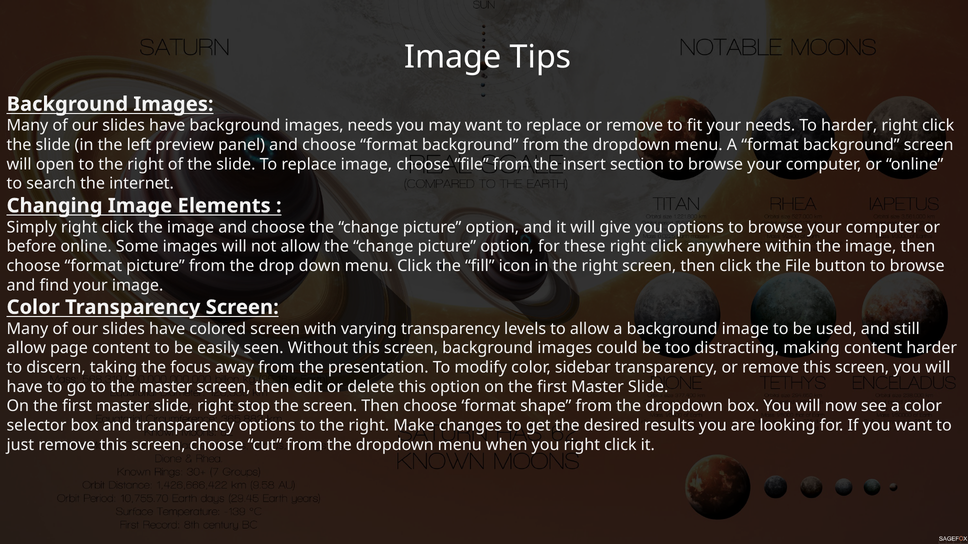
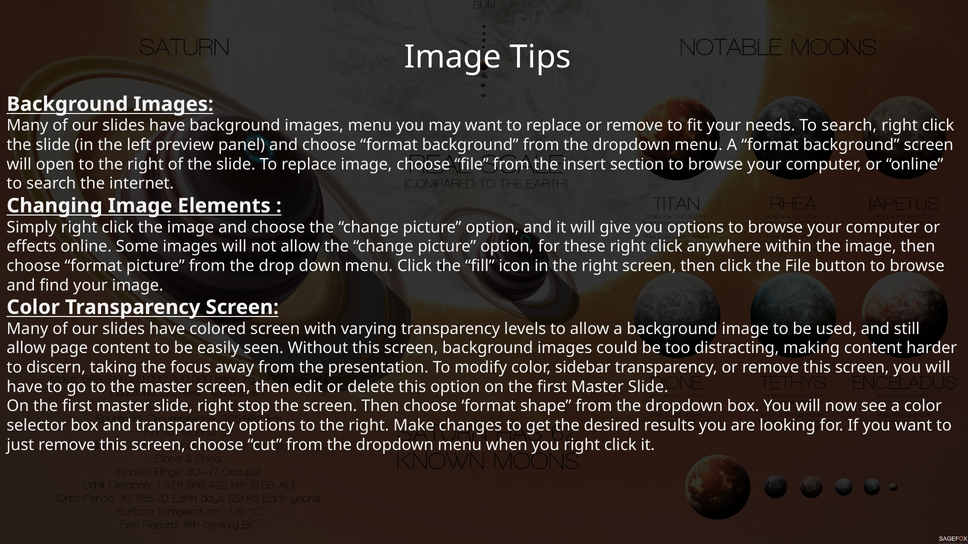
images needs: needs -> menu
needs To harder: harder -> search
before: before -> effects
